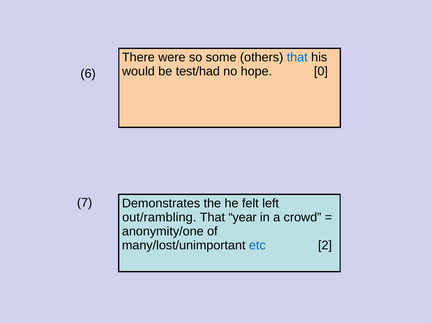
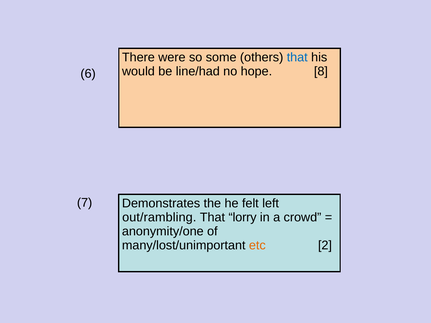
test/had: test/had -> line/had
0: 0 -> 8
year: year -> lorry
etc colour: blue -> orange
